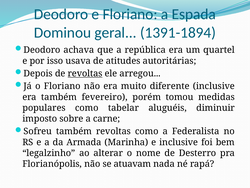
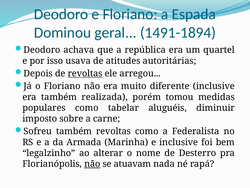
1391-1894: 1391-1894 -> 1491-1894
fevereiro: fevereiro -> realizada
não at (92, 164) underline: none -> present
